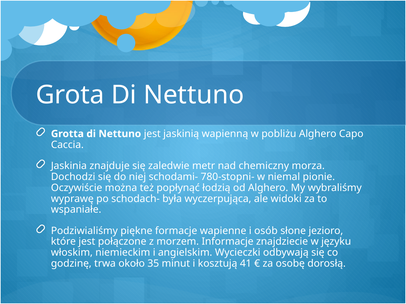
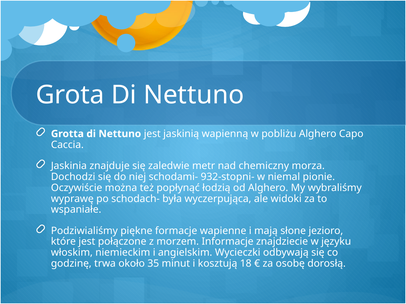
780-stopni-: 780-stopni- -> 932-stopni-
osób: osób -> mają
41: 41 -> 18
